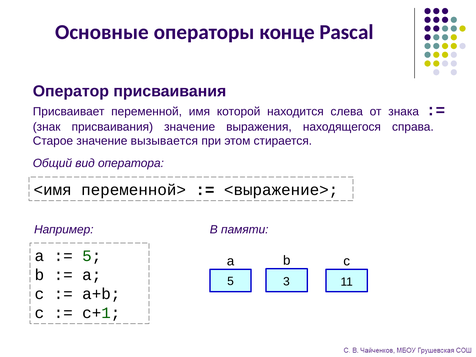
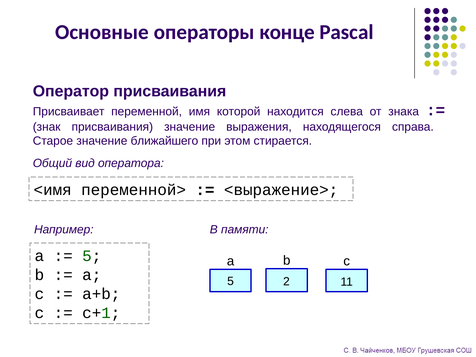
вызывается: вызывается -> ближайшего
3: 3 -> 2
